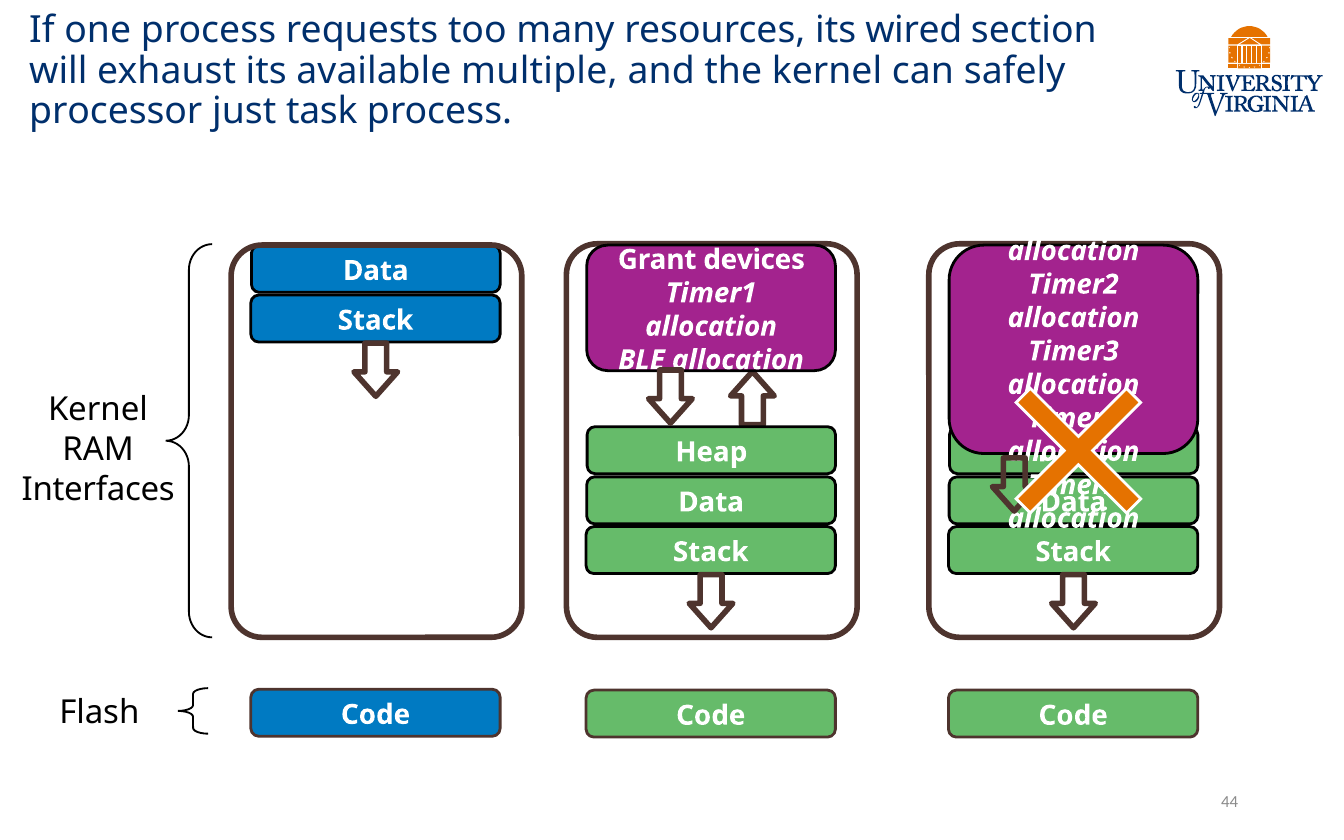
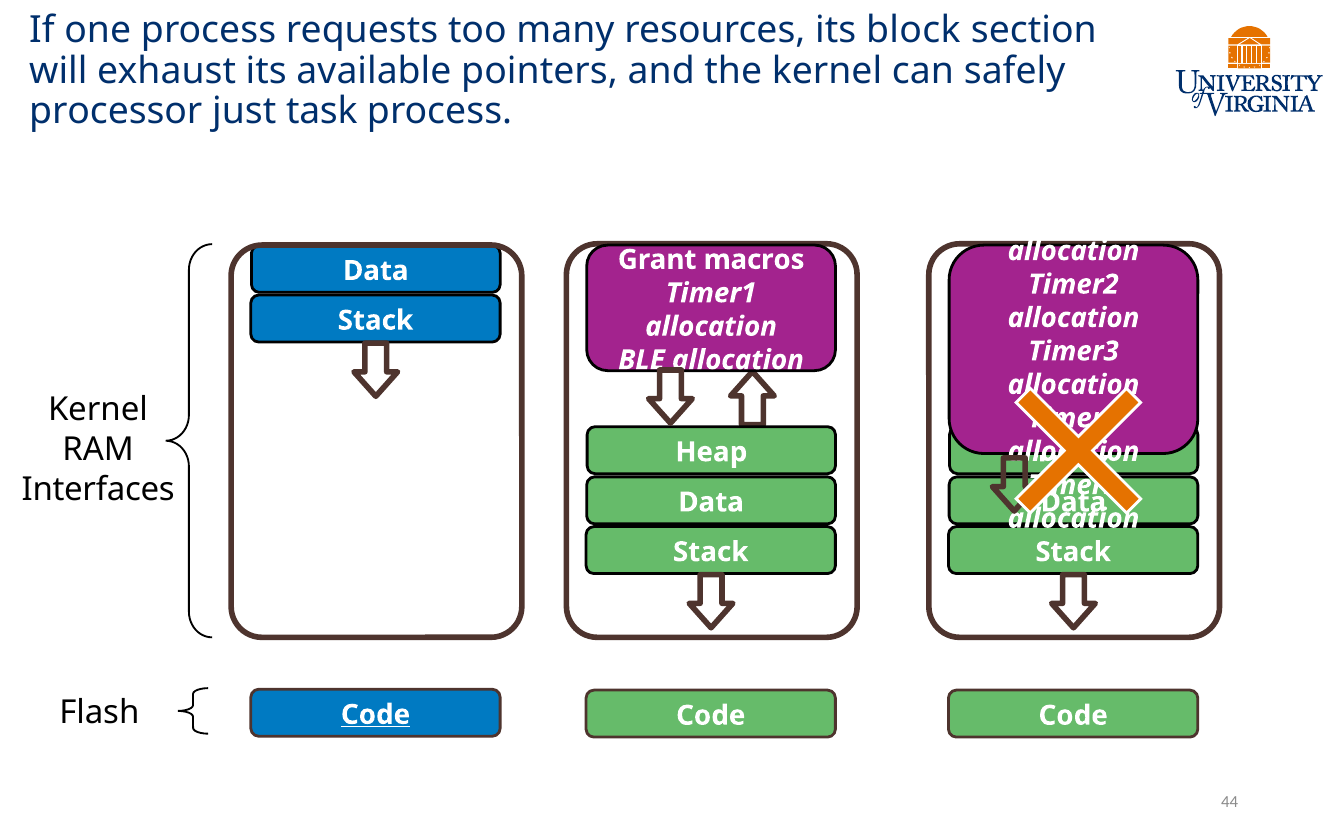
wired: wired -> block
multiple: multiple -> pointers
devices: devices -> macros
Code at (376, 715) underline: none -> present
